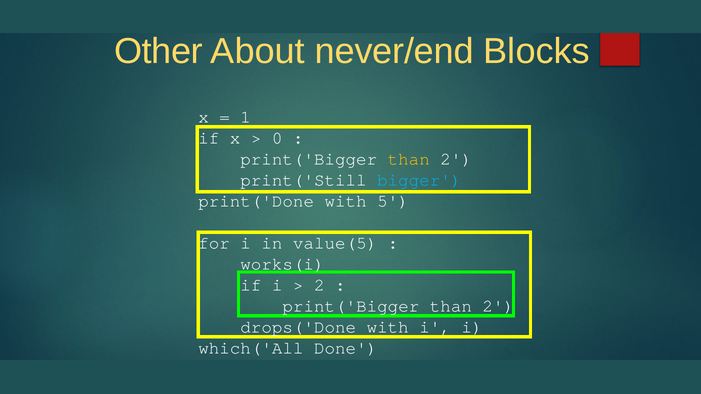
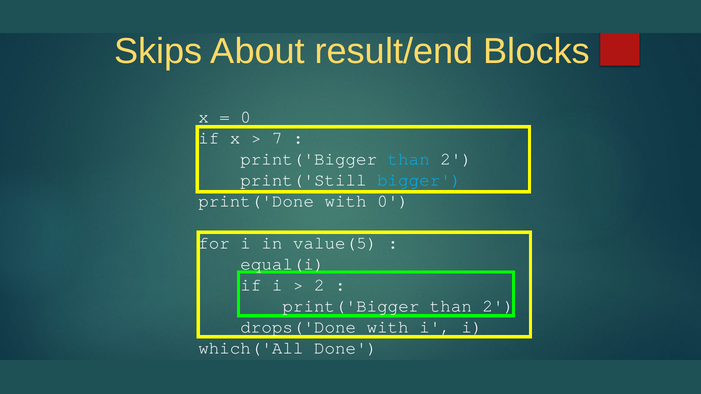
Other: Other -> Skips
never/end: never/end -> result/end
1 at (246, 117): 1 -> 0
0: 0 -> 7
than at (409, 159) colour: yellow -> light blue
with 5: 5 -> 0
works(i: works(i -> equal(i
